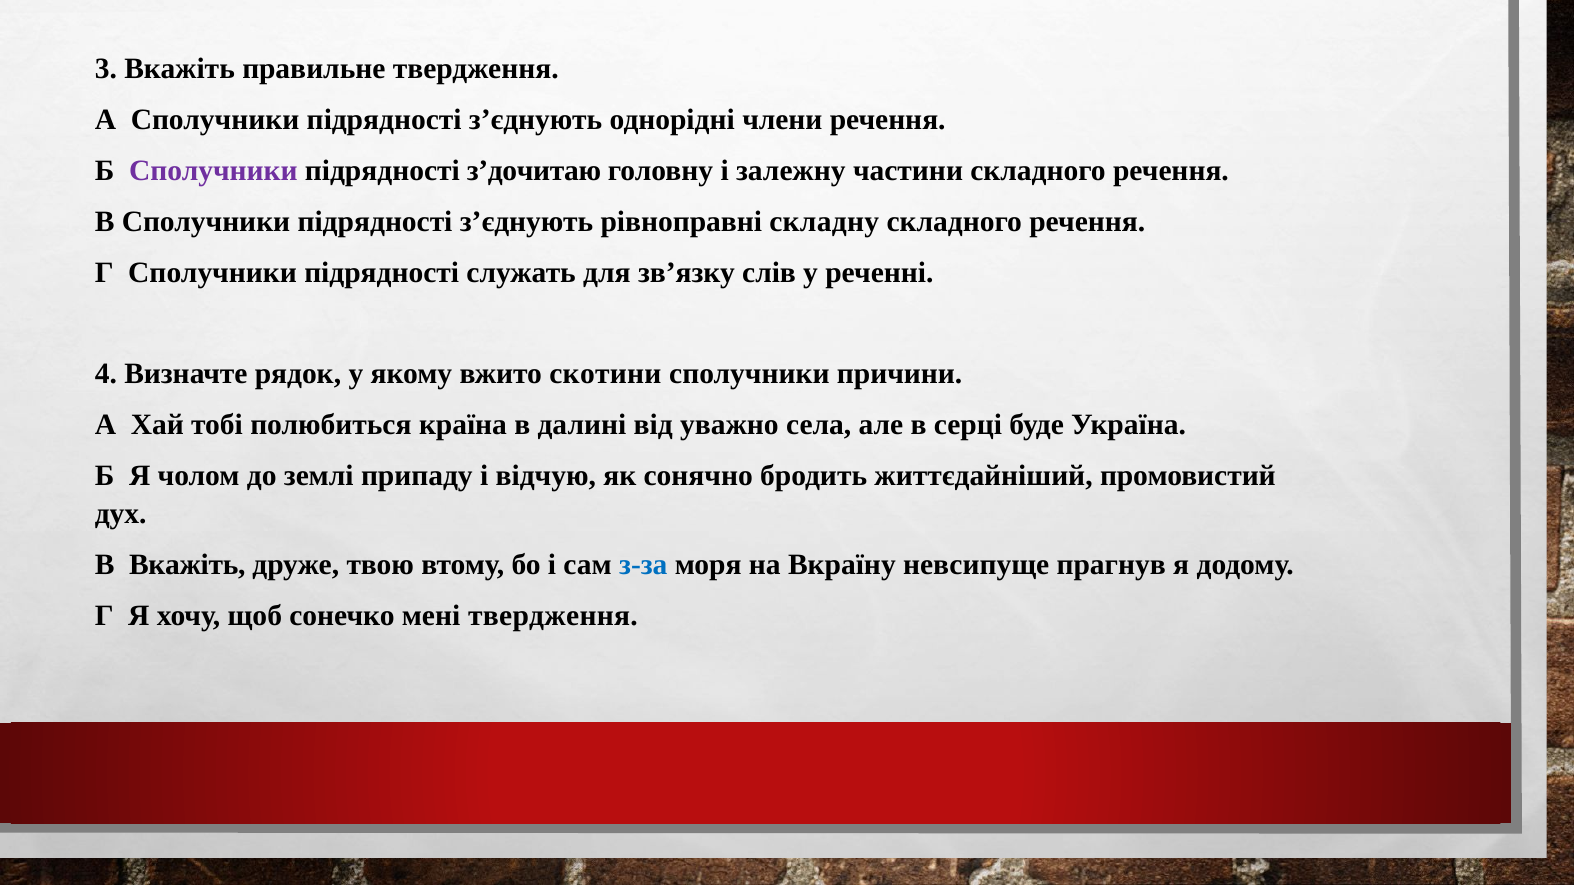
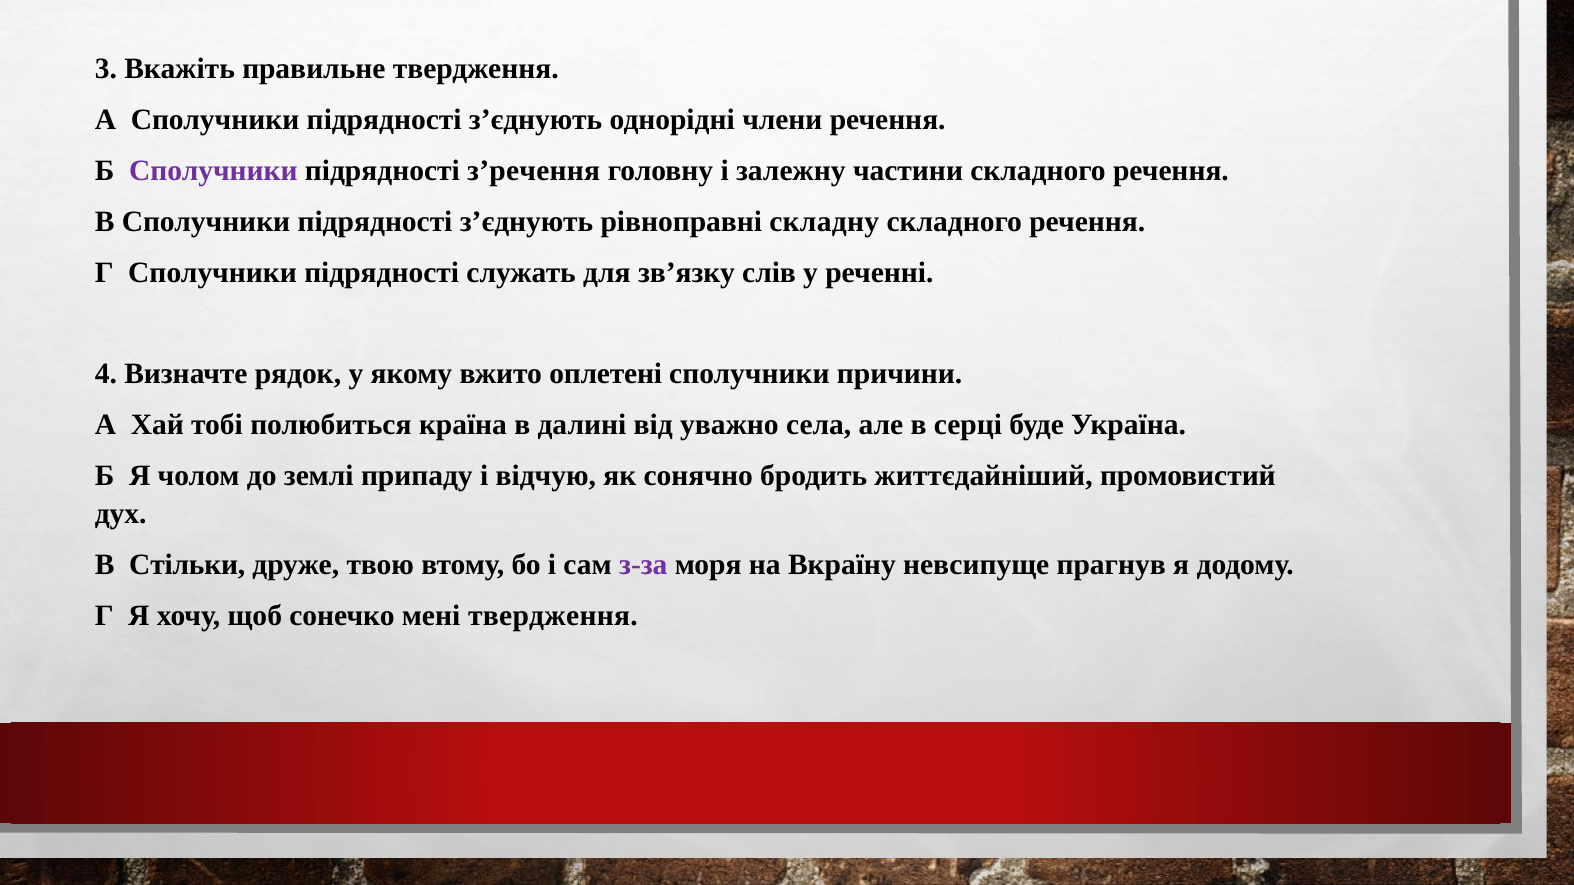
з’дочитаю: з’дочитаю -> з’речення
скотини: скотини -> оплетені
В Вкажіть: Вкажіть -> Стільки
з-за colour: blue -> purple
